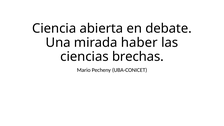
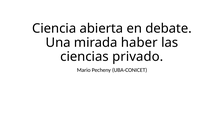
brechas: brechas -> privado
